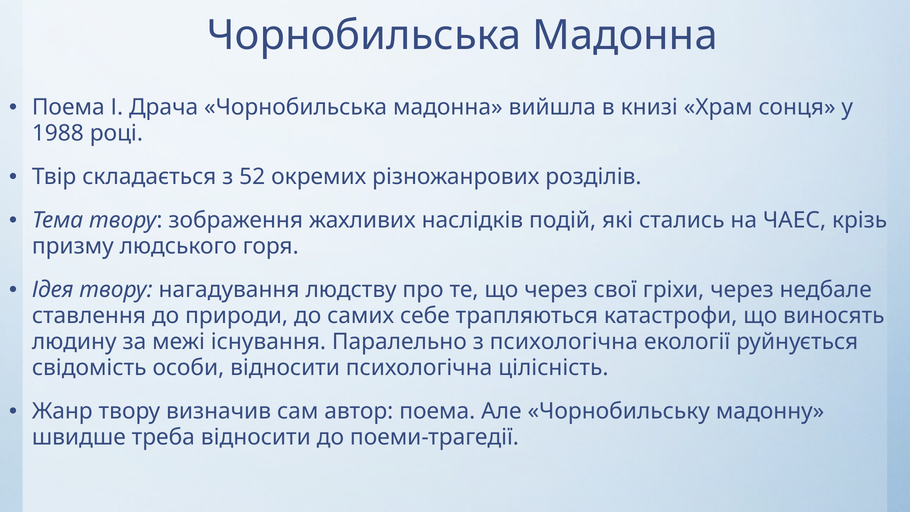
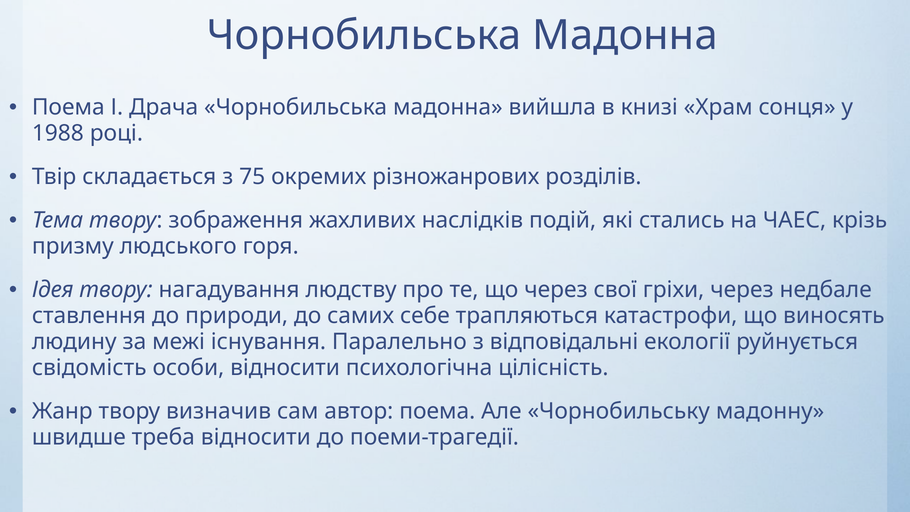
52: 52 -> 75
з психологічна: психологічна -> відповідальні
